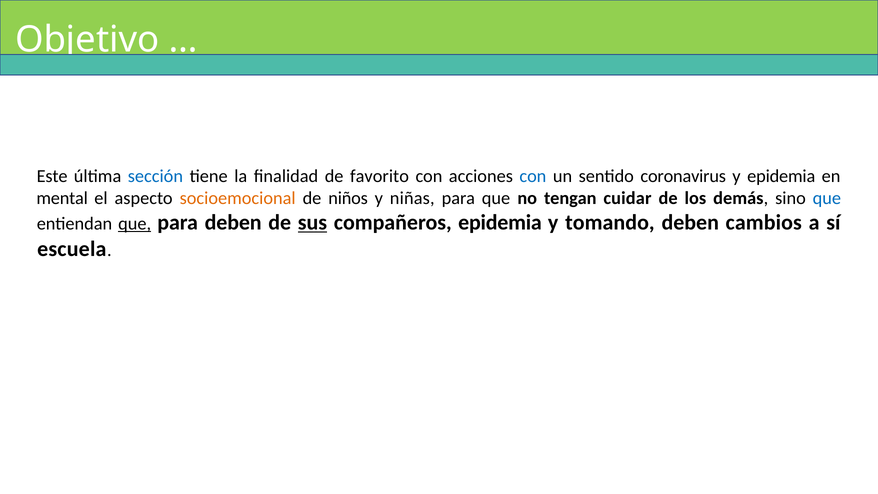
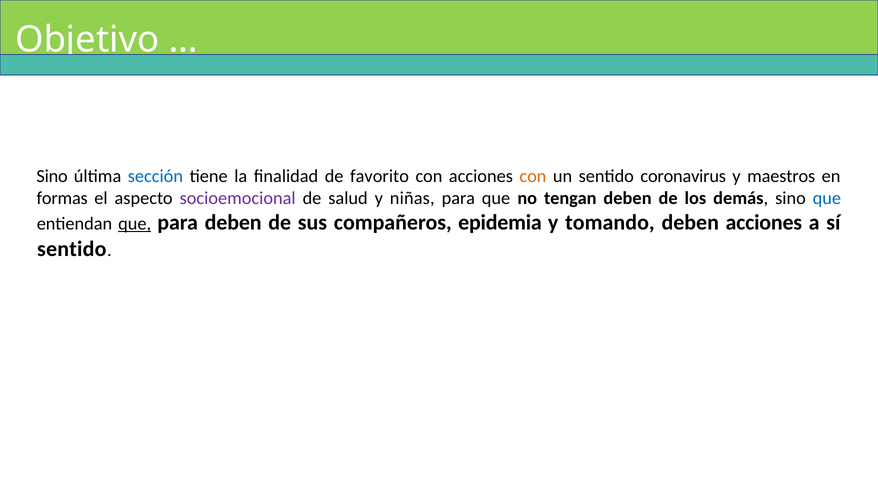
Este at (52, 176): Este -> Sino
con at (533, 176) colour: blue -> orange
y epidemia: epidemia -> maestros
mental: mental -> formas
socioemocional colour: orange -> purple
niños: niños -> salud
tengan cuidar: cuidar -> deben
sus underline: present -> none
deben cambios: cambios -> acciones
escuela at (72, 249): escuela -> sentido
